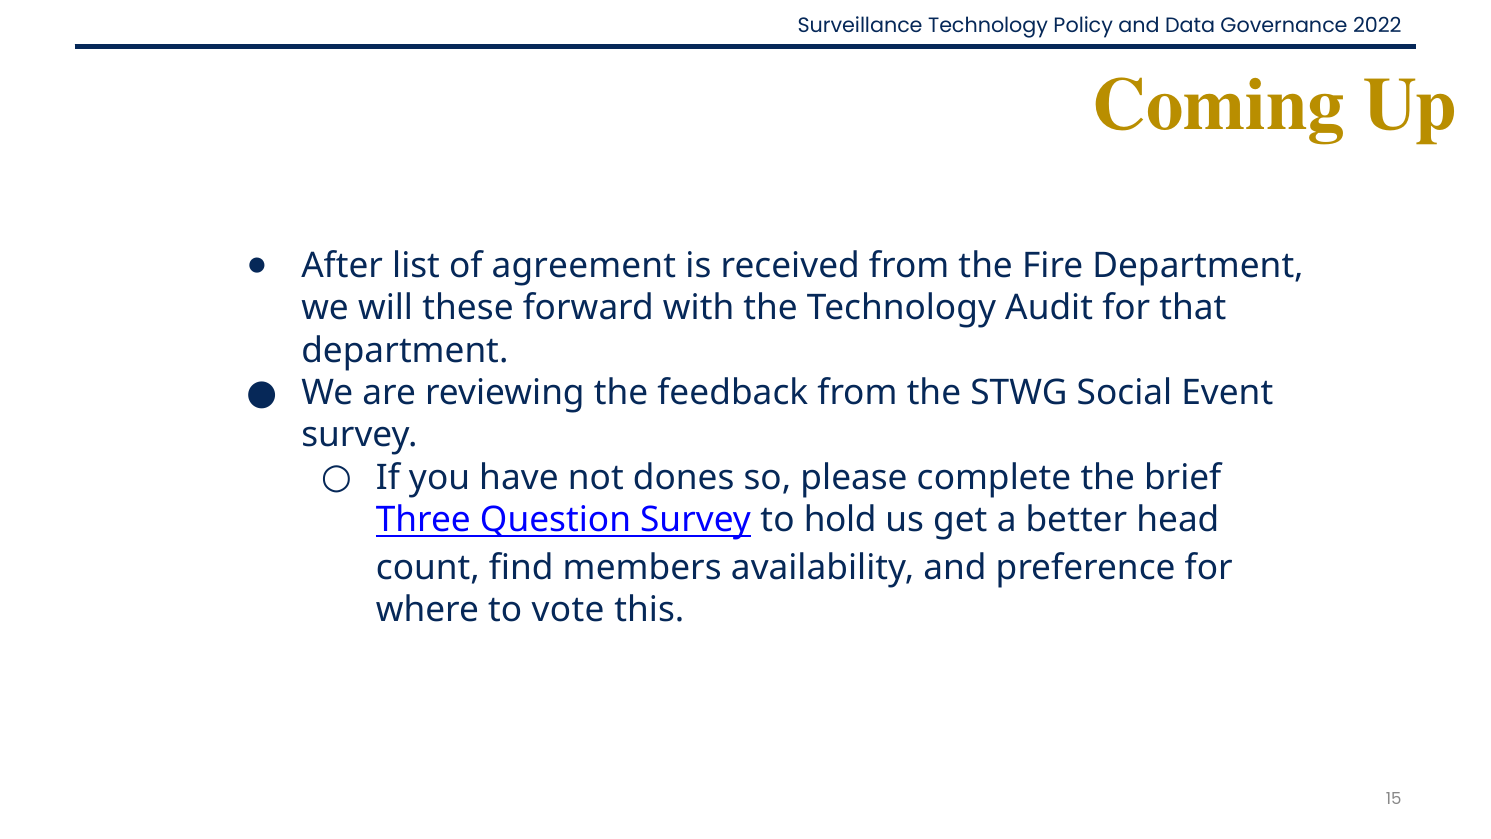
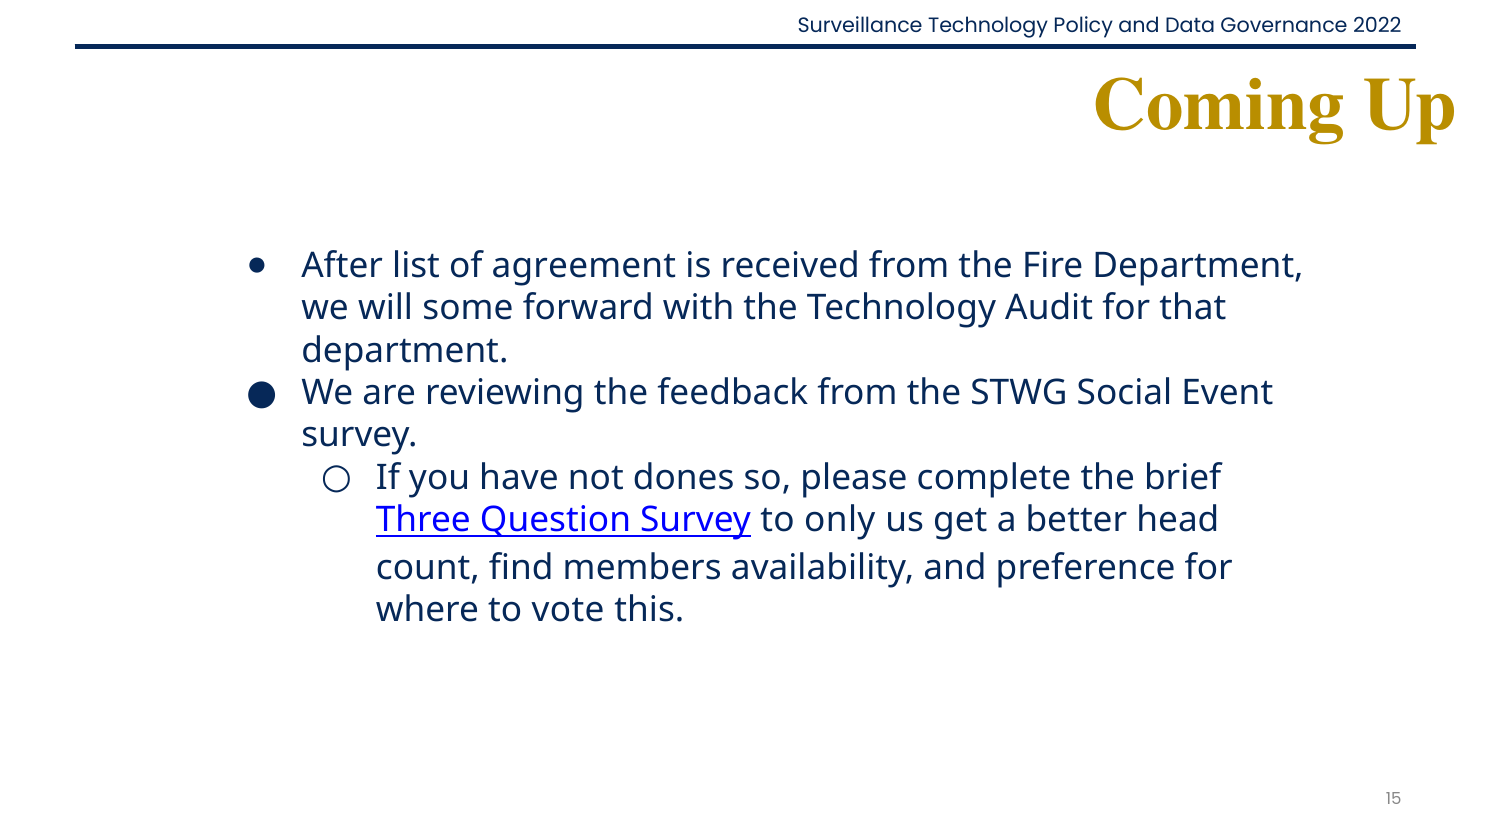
these: these -> some
hold: hold -> only
